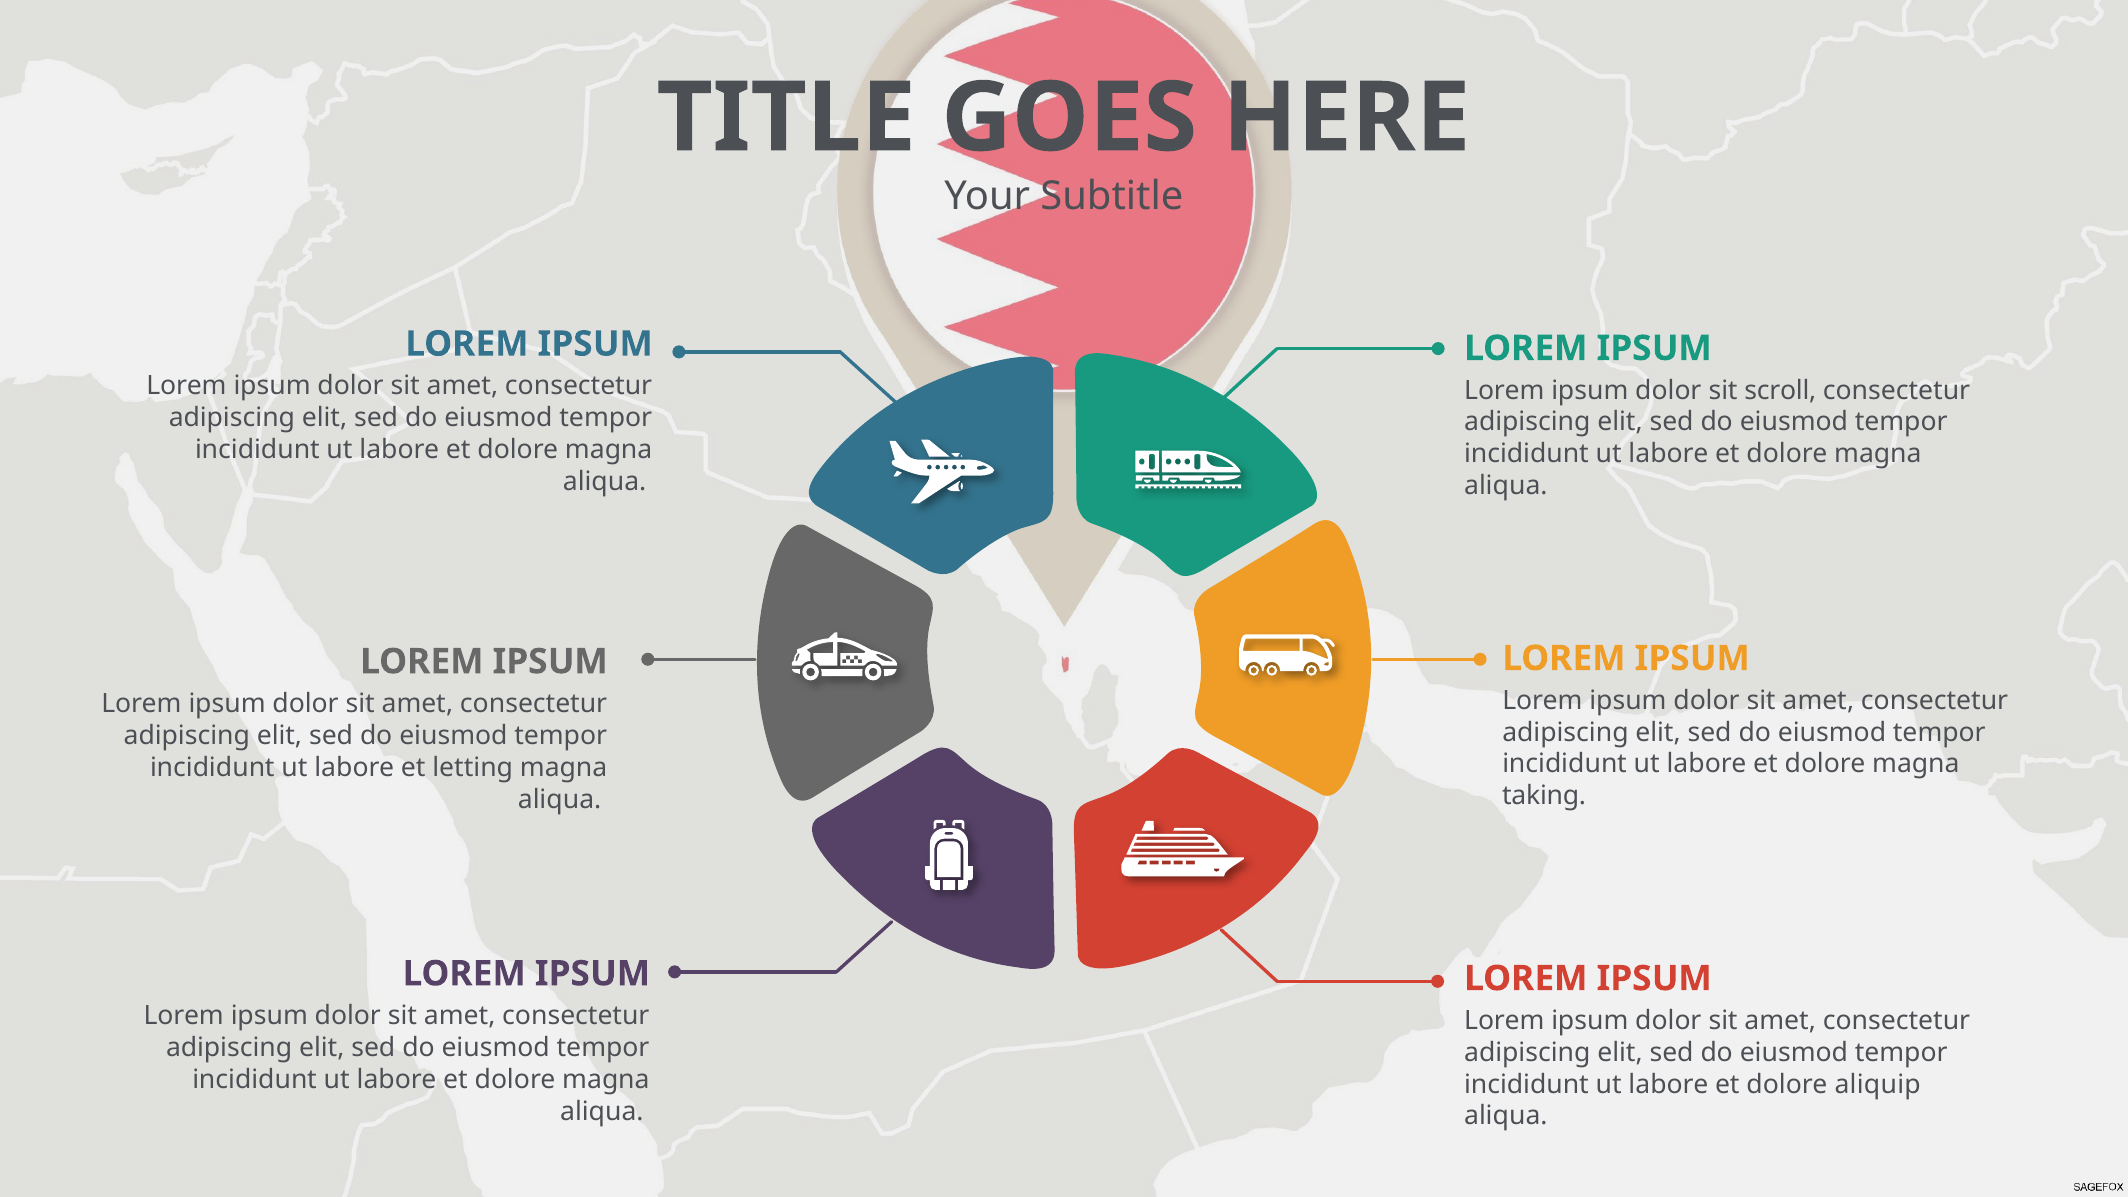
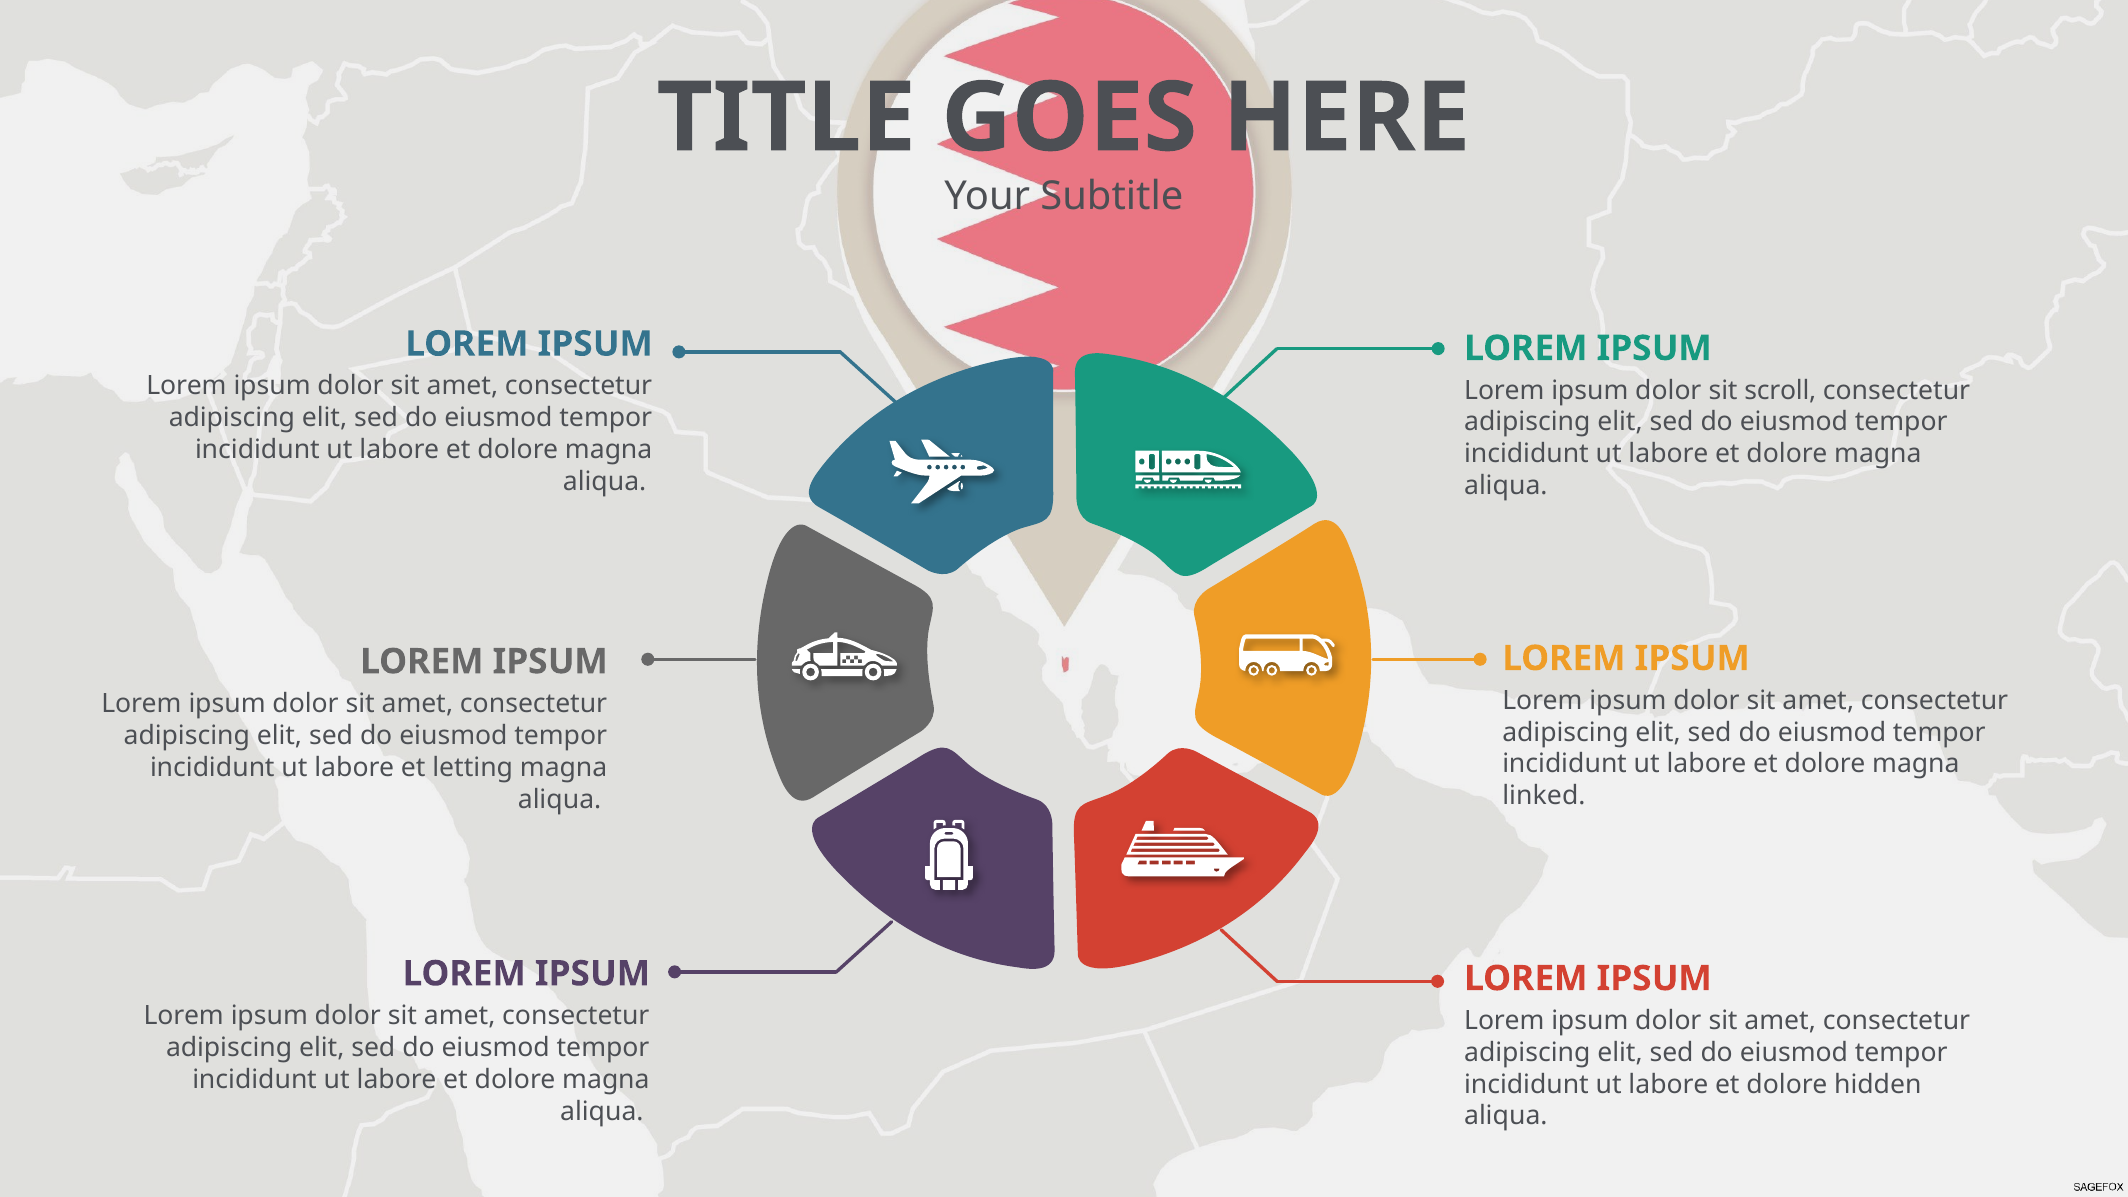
taking: taking -> linked
aliquip: aliquip -> hidden
